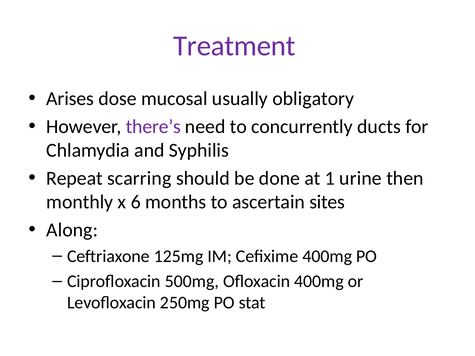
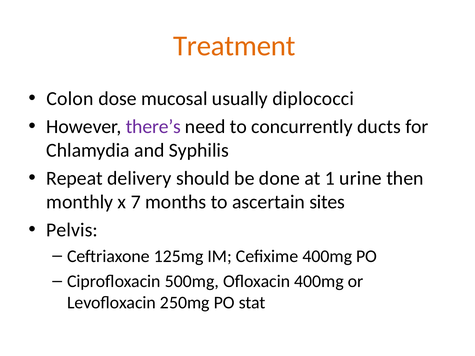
Treatment colour: purple -> orange
Arises: Arises -> Colon
obligatory: obligatory -> diplococci
scarring: scarring -> delivery
6: 6 -> 7
Along: Along -> Pelvis
